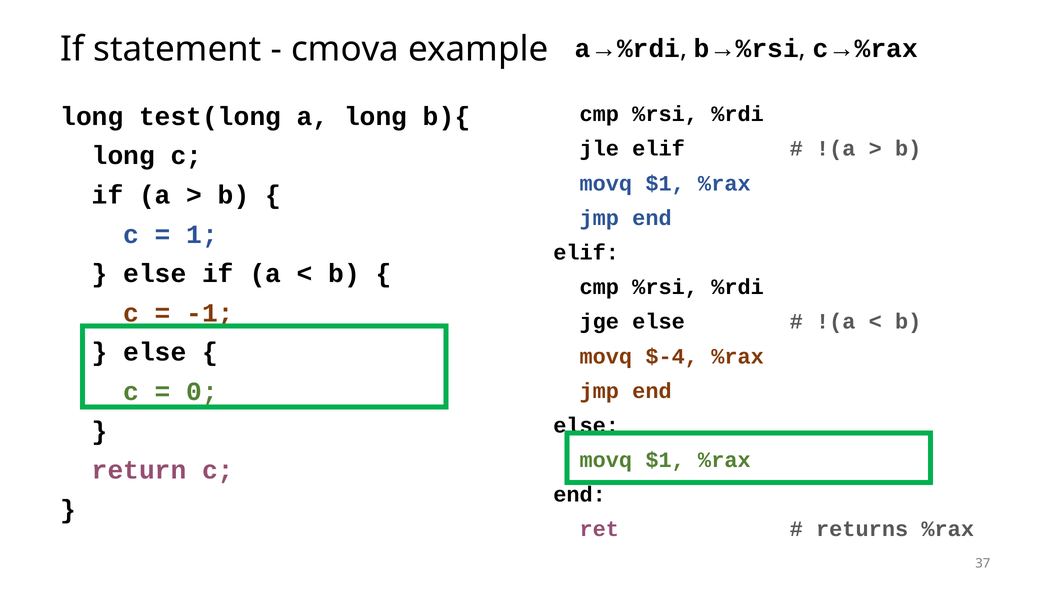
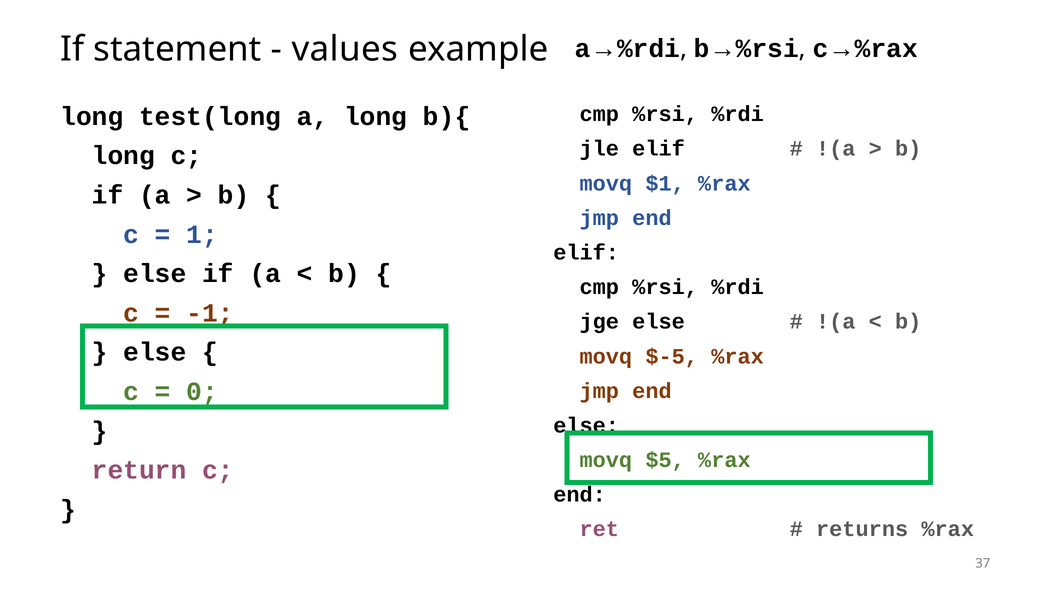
cmova: cmova -> values
$-4: $-4 -> $-5
$1 at (665, 460): $1 -> $5
